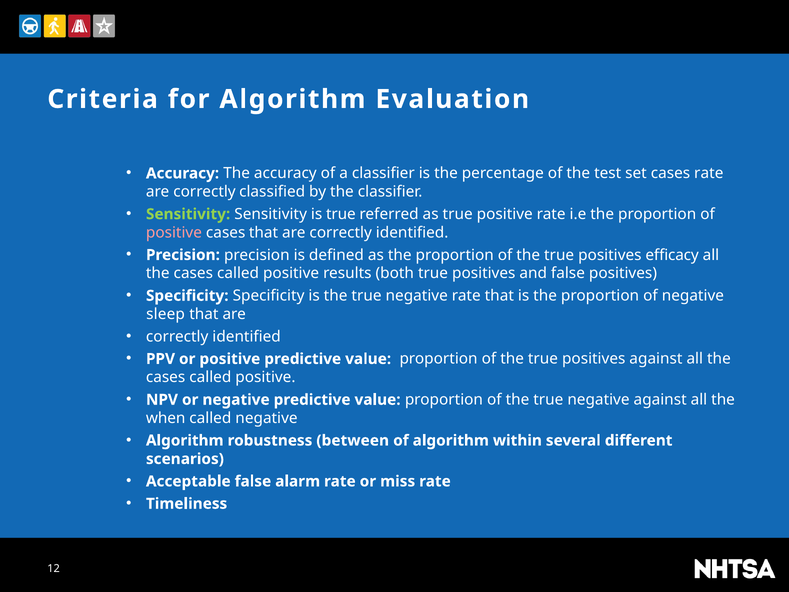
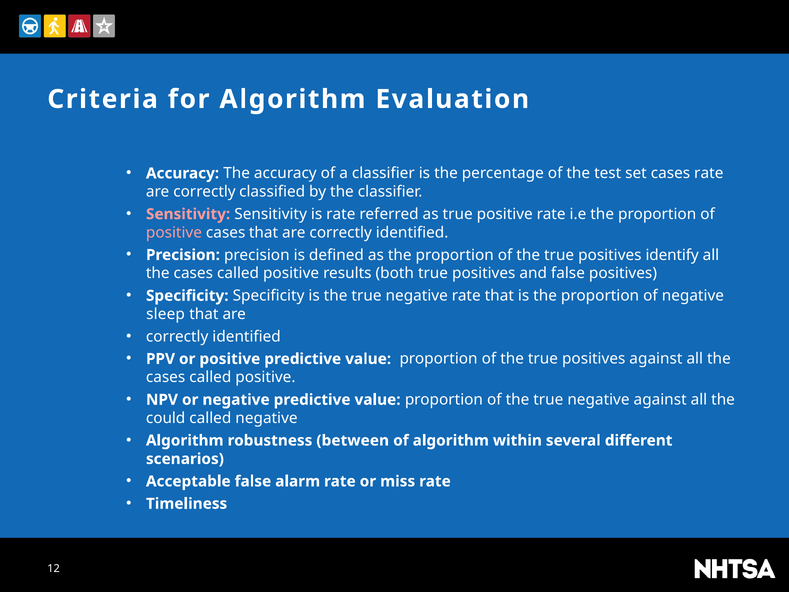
Sensitivity at (188, 214) colour: light green -> pink
is true: true -> rate
efficacy: efficacy -> identify
when: when -> could
